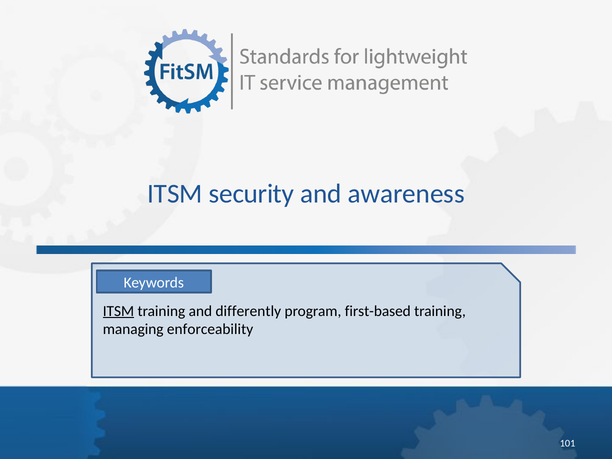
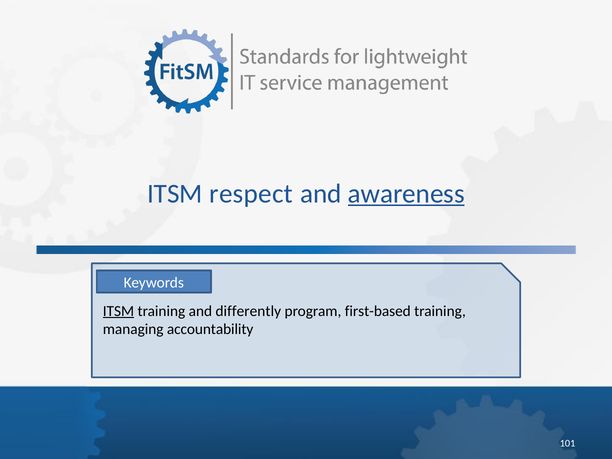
security: security -> respect
awareness underline: none -> present
enforceability: enforceability -> accountability
